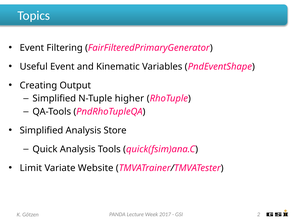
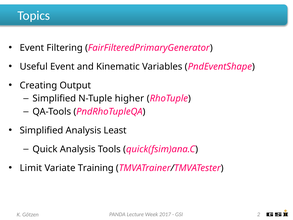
Store: Store -> Least
Website: Website -> Training
